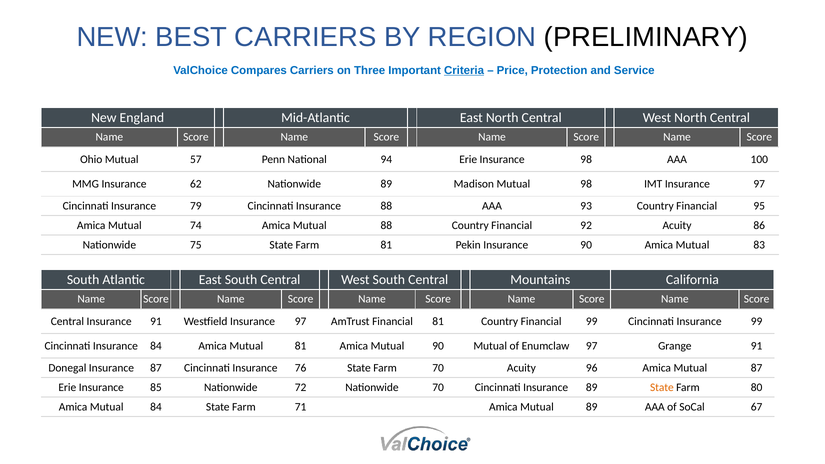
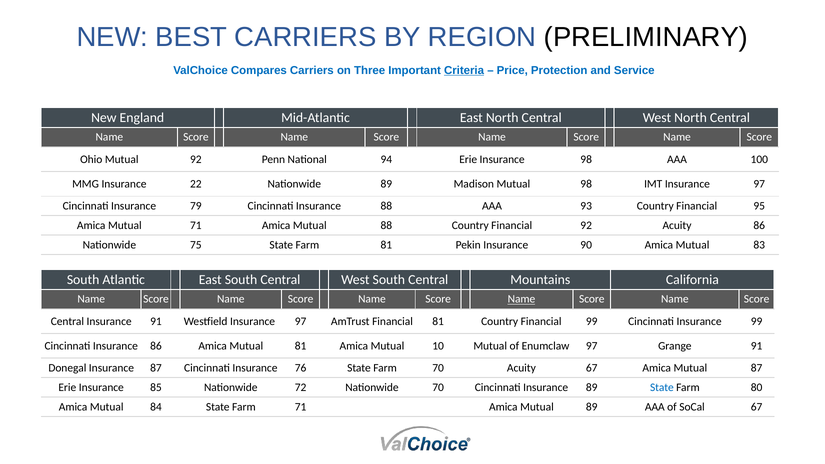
Mutual 57: 57 -> 92
62: 62 -> 22
Mutual 74: 74 -> 71
Name at (521, 299) underline: none -> present
Insurance 84: 84 -> 86
Mutual 90: 90 -> 10
Acuity 96: 96 -> 67
State at (662, 388) colour: orange -> blue
